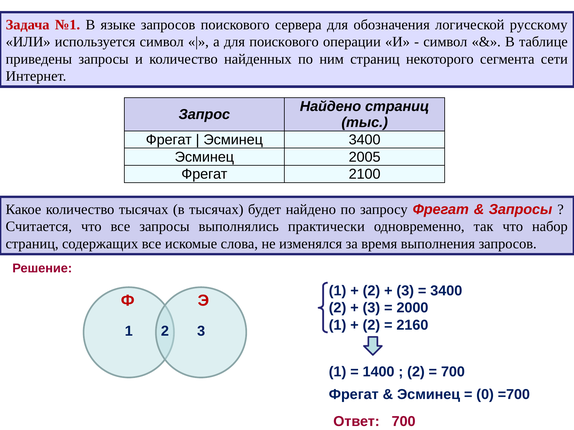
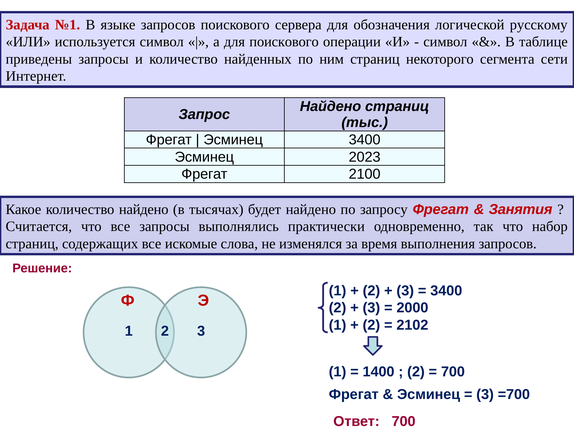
2005: 2005 -> 2023
количество тысячах: тысячах -> найдено
Запросы at (521, 210): Запросы -> Занятия
2160: 2160 -> 2102
0 at (485, 395): 0 -> 3
